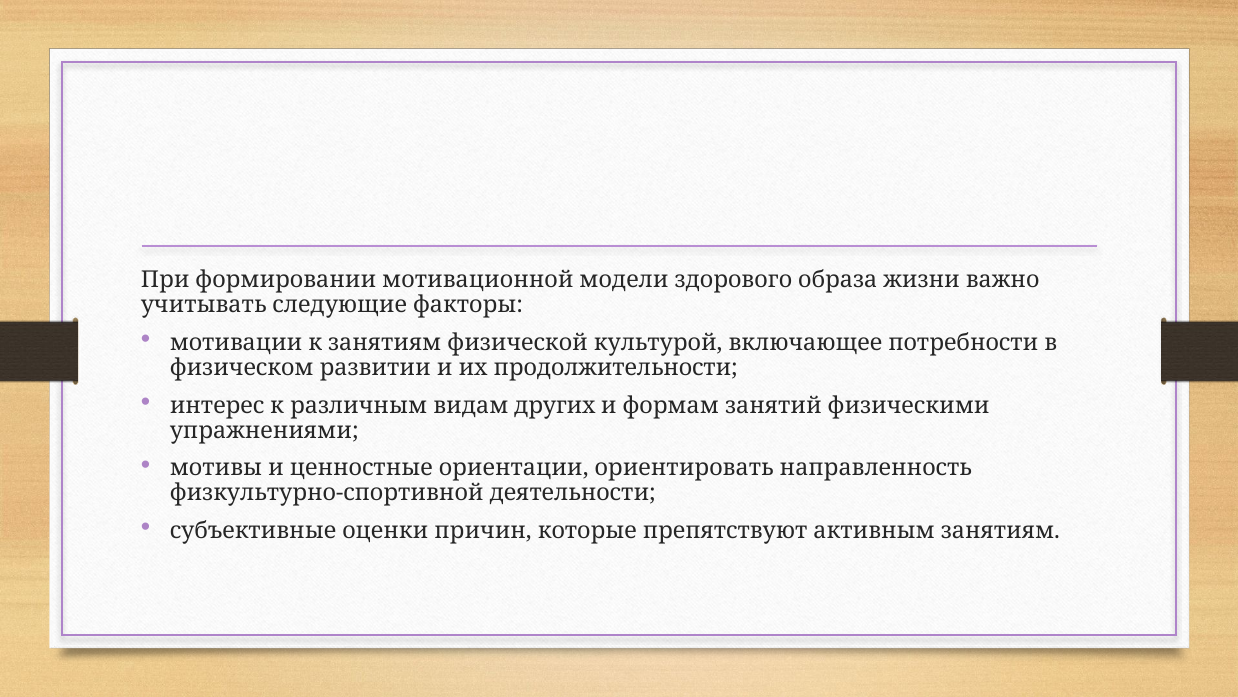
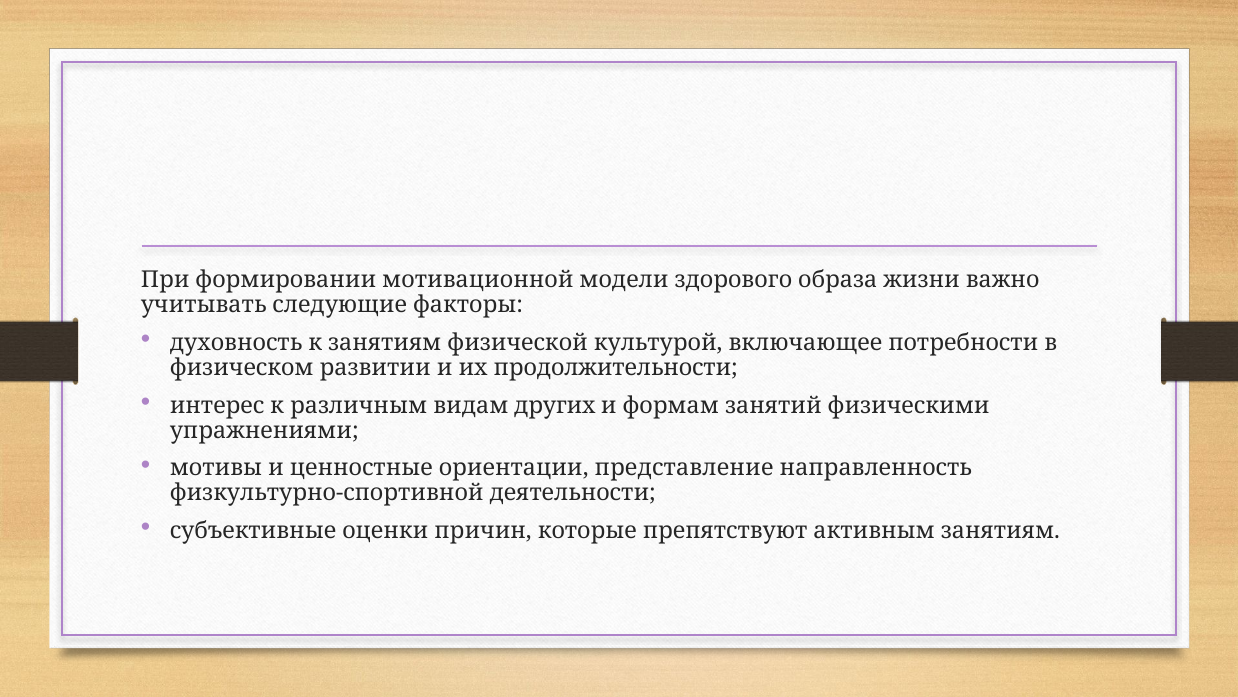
мотивации: мотивации -> духовность
ориентировать: ориентировать -> представление
